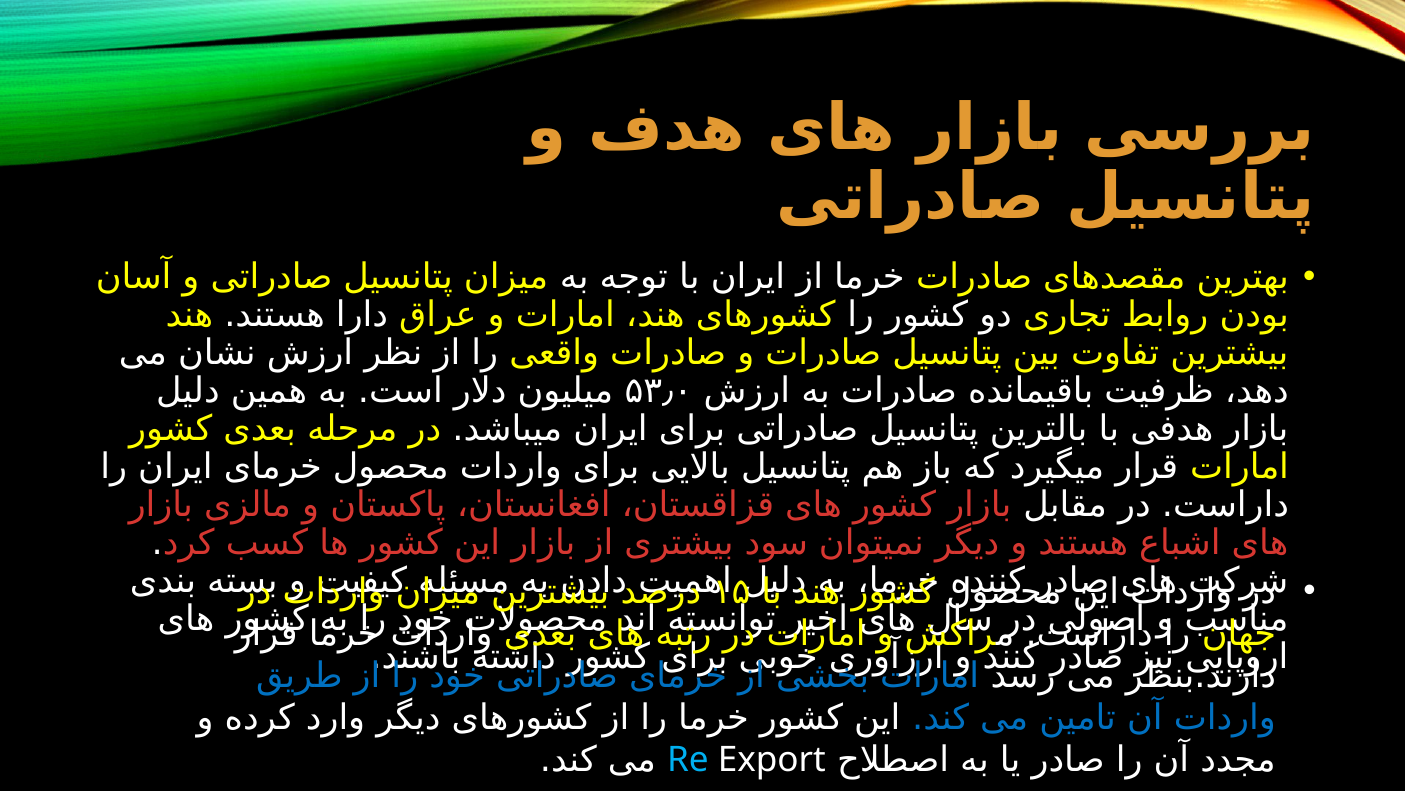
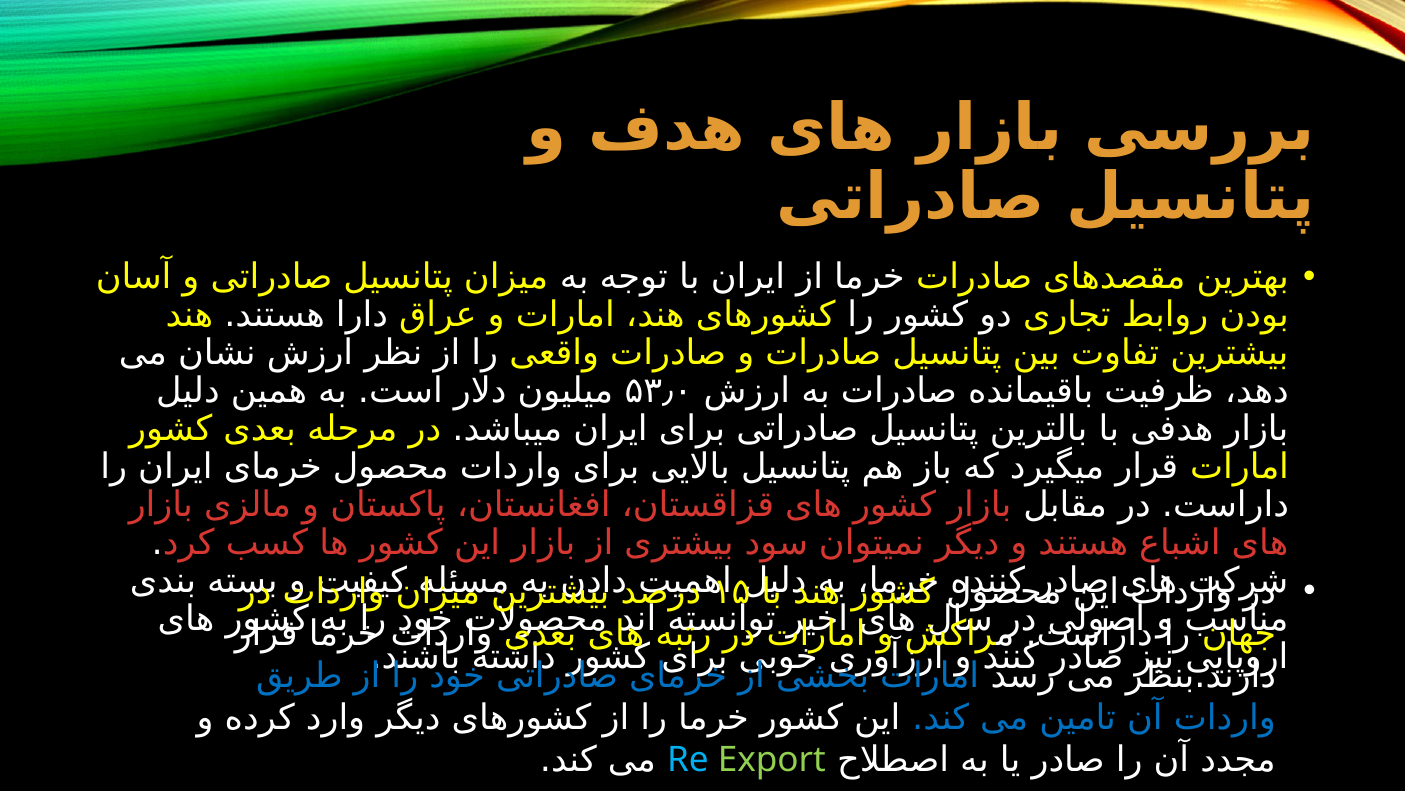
Export colour: white -> light green
